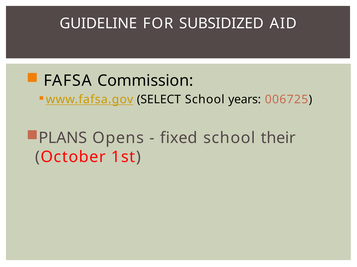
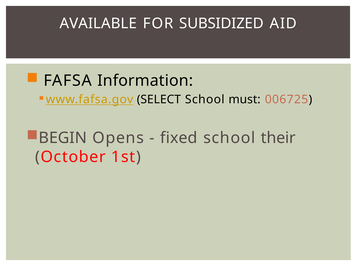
GUIDELINE: GUIDELINE -> AVAILABLE
Commission: Commission -> Information
years: years -> must
PLANS: PLANS -> BEGIN
